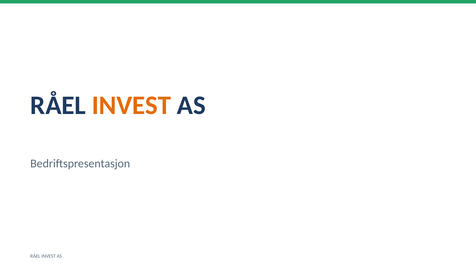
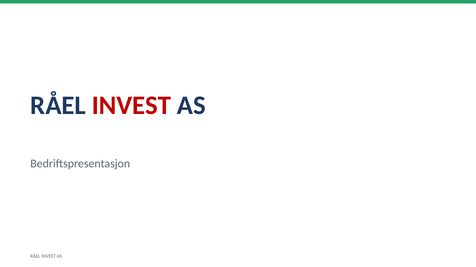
INVEST at (131, 106) colour: orange -> red
